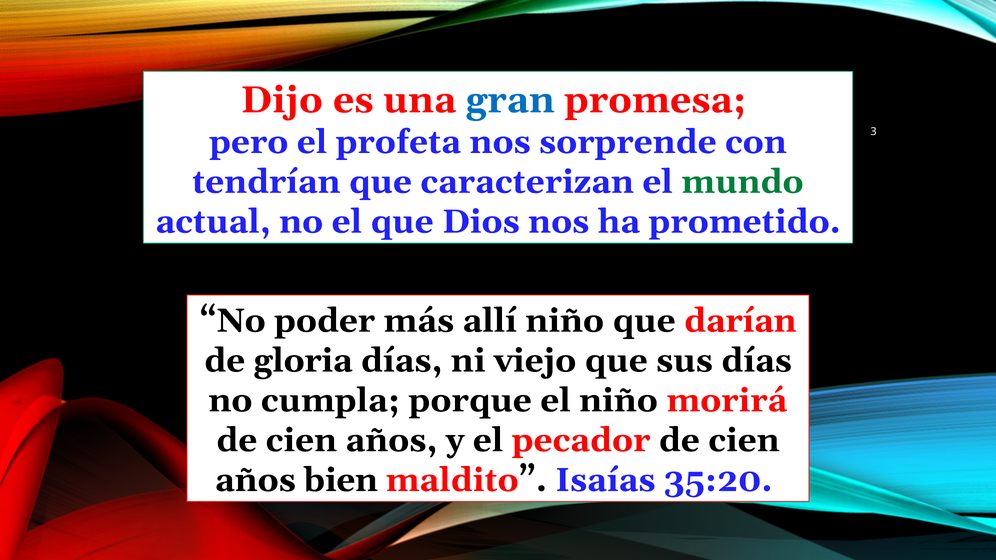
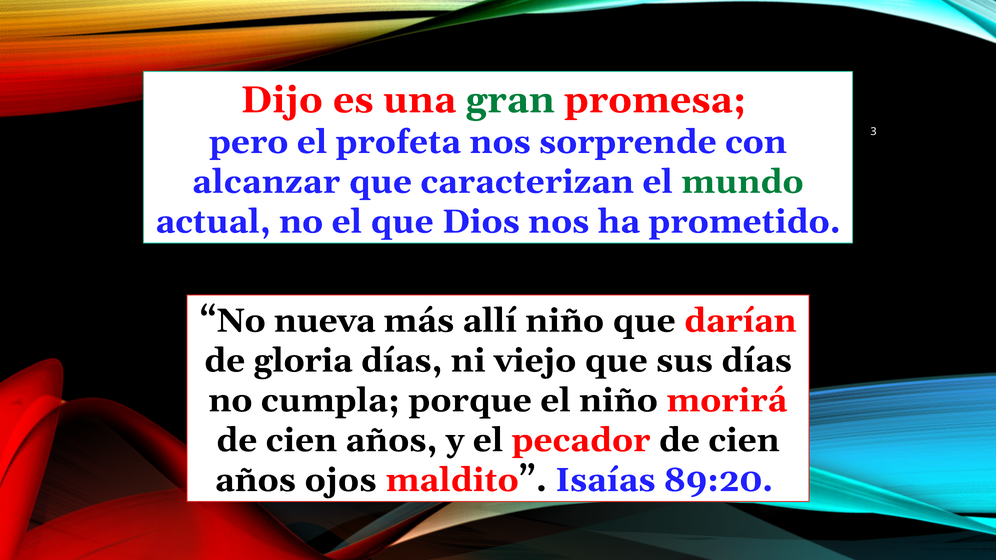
gran colour: blue -> green
tendrían: tendrían -> alcanzar
poder: poder -> nueva
bien: bien -> ojos
35:20: 35:20 -> 89:20
